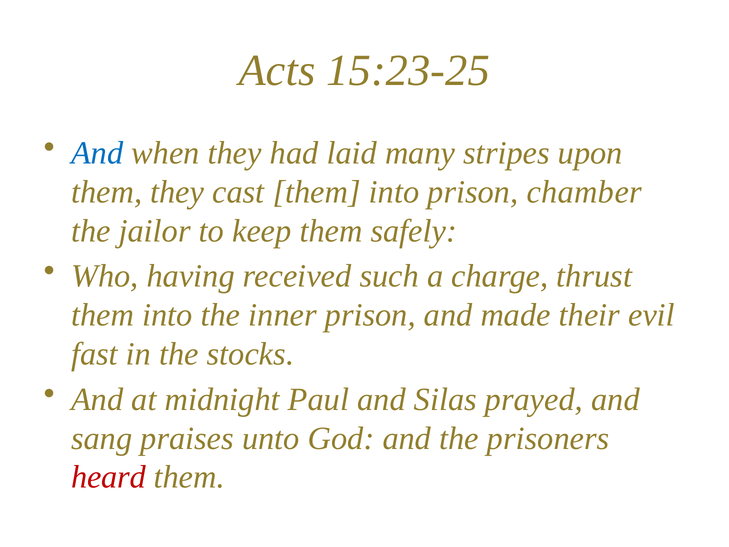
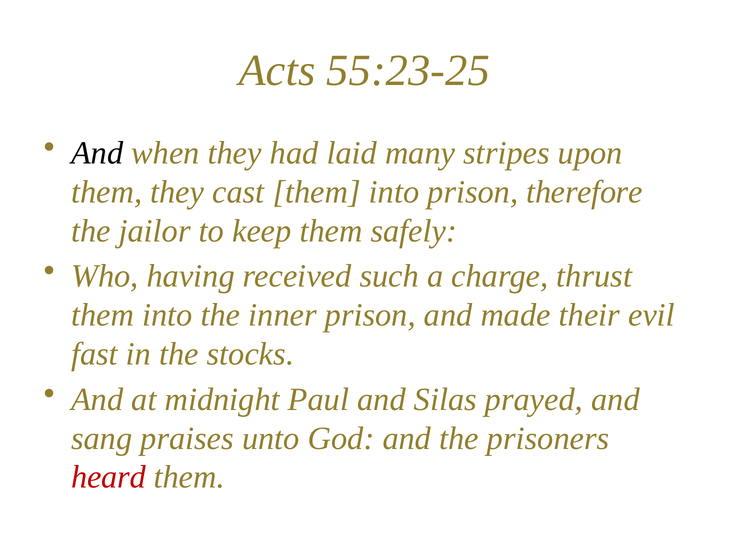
15:23-25: 15:23-25 -> 55:23-25
And at (97, 153) colour: blue -> black
chamber: chamber -> therefore
